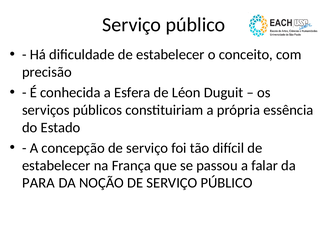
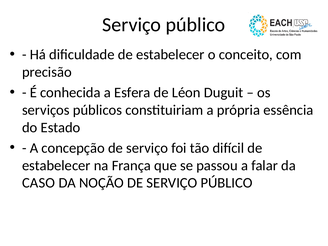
PARA: PARA -> CASO
